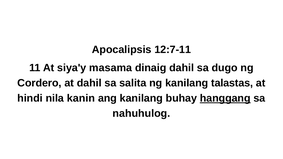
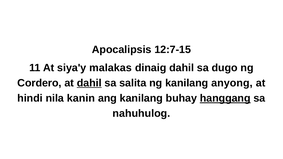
12:7-11: 12:7-11 -> 12:7-15
masama: masama -> malakas
dahil at (89, 83) underline: none -> present
talastas: talastas -> anyong
